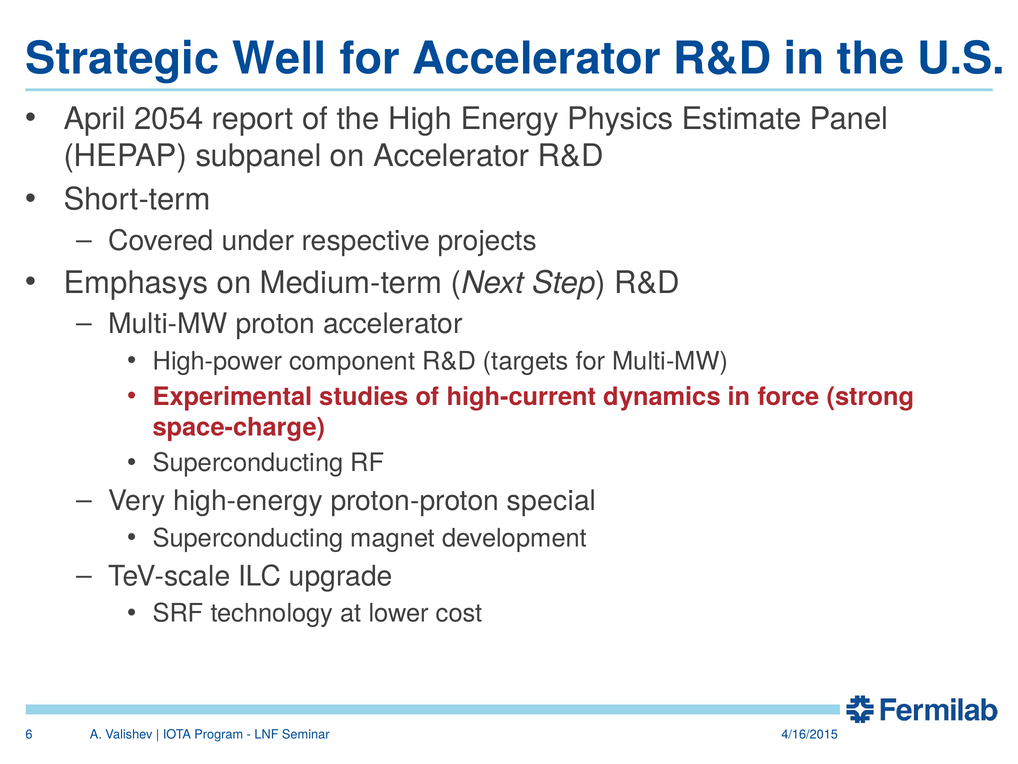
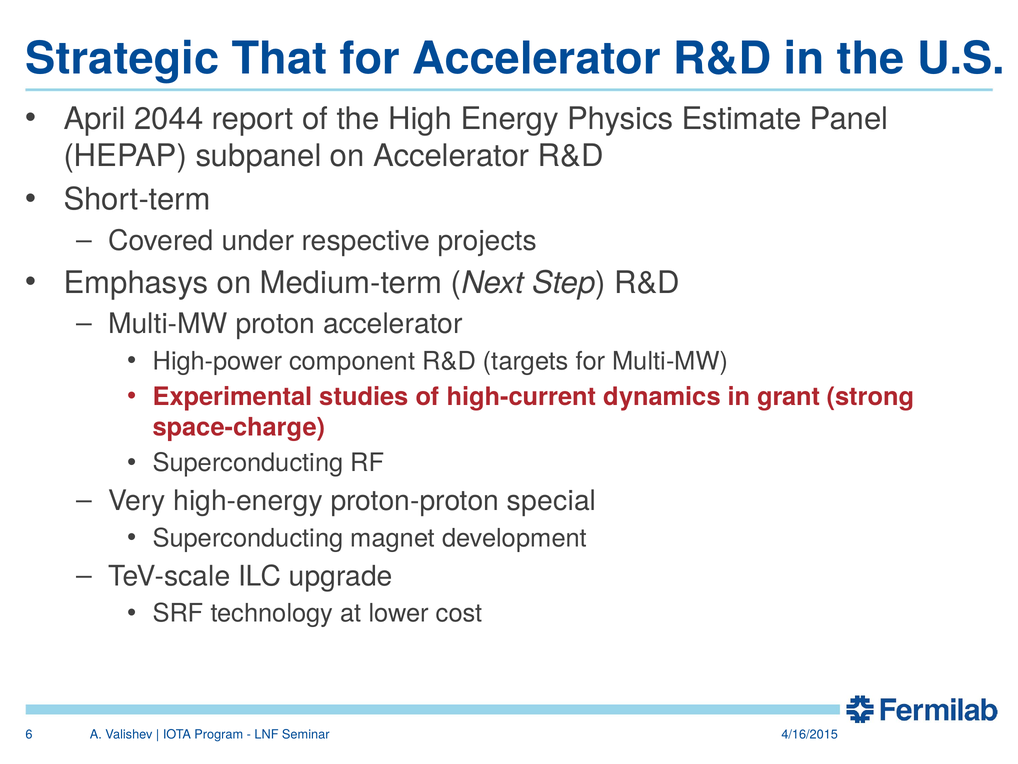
Well: Well -> That
2054: 2054 -> 2044
force: force -> grant
